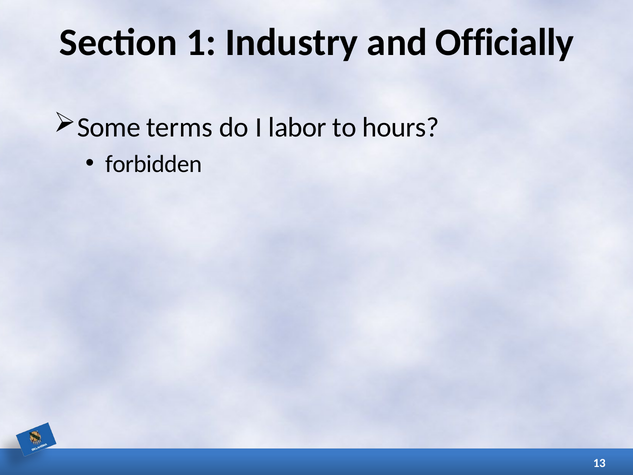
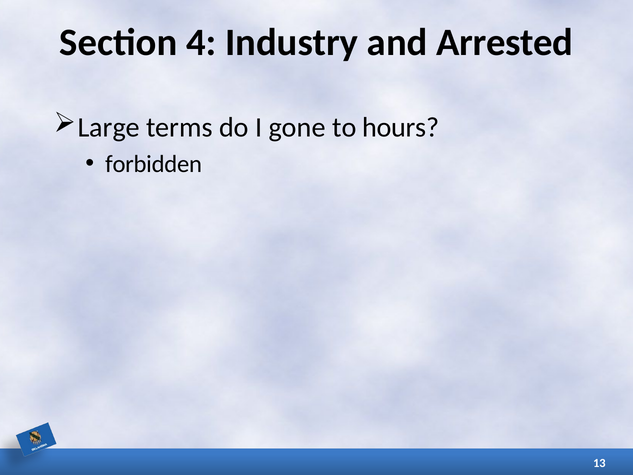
1: 1 -> 4
Officially: Officially -> Arrested
Some: Some -> Large
labor: labor -> gone
